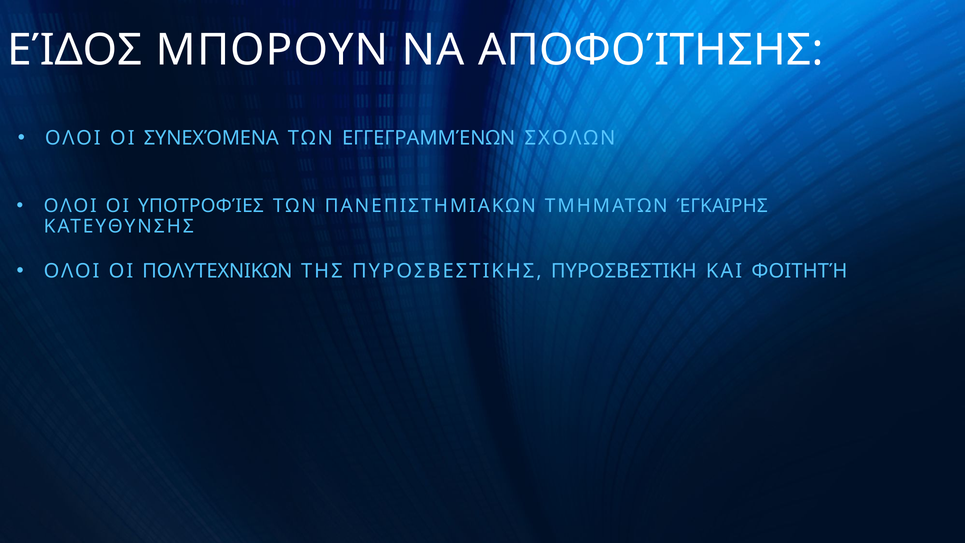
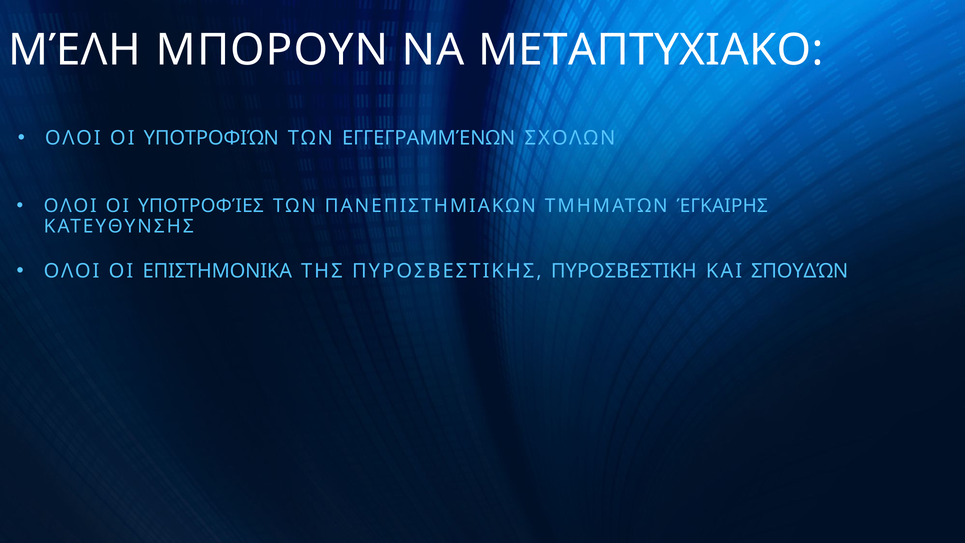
ΕΊΔΟΣ: ΕΊΔΟΣ -> ΜΈΛΗ
ΑΠΟΦΟΊΤΗΣΗΣ: ΑΠΟΦΟΊΤΗΣΗΣ -> ΜΕΤΑΠΤΥΧΙΑΚΟ
ΣΥΝΕΧΌΜΕΝΑ: ΣΥΝΕΧΌΜΕΝΑ -> ΥΠΟΤΡΟΦΙΏΝ
ΠΟΛΥΤΕΧΝΙΚΩΝ: ΠΟΛΥΤΕΧΝΙΚΩΝ -> ΕΠΙΣΤΗΜΟΝΙΚΑ
ΦΟΙΤΗΤΉ: ΦΟΙΤΗΤΉ -> ΣΠΟΥΔΏΝ
